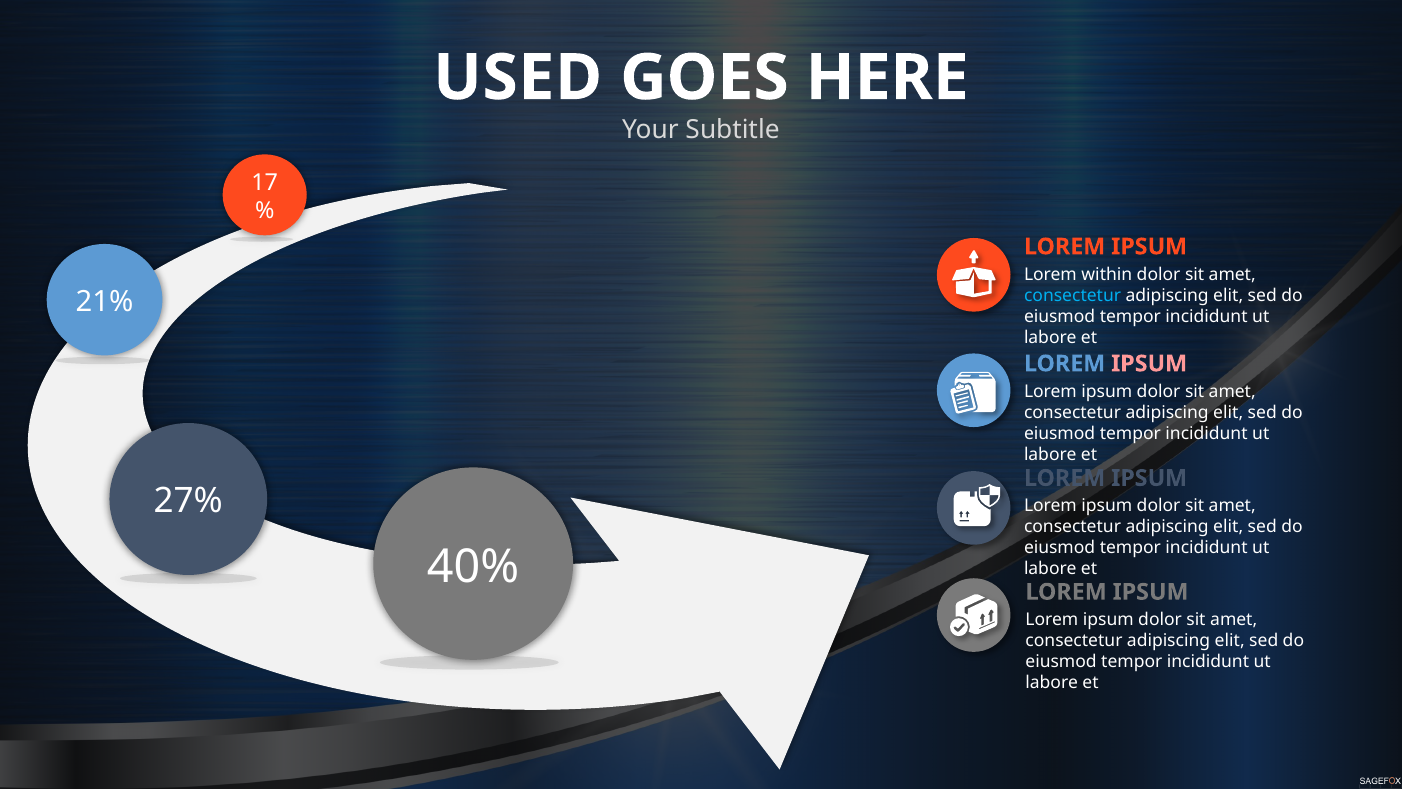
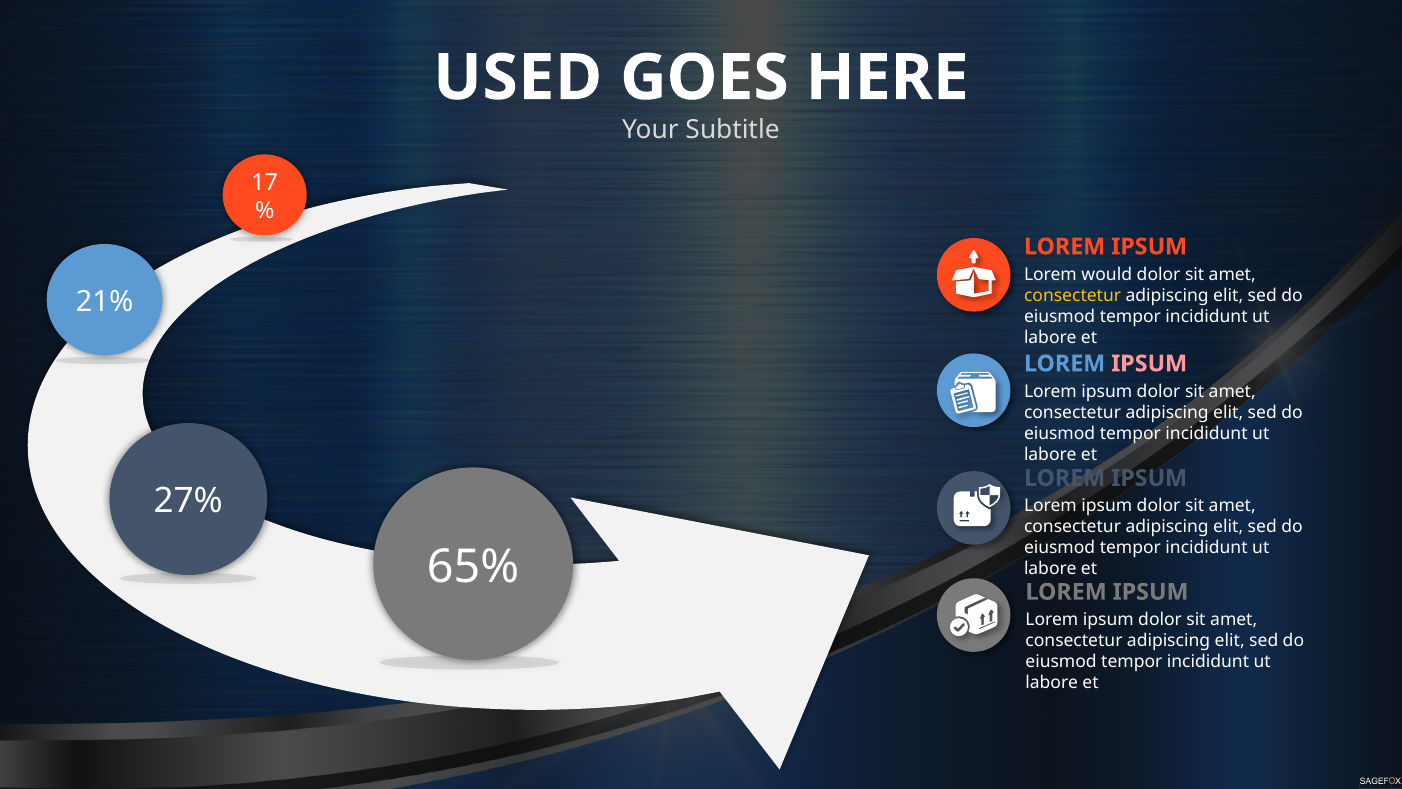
within: within -> would
consectetur at (1073, 295) colour: light blue -> yellow
40%: 40% -> 65%
